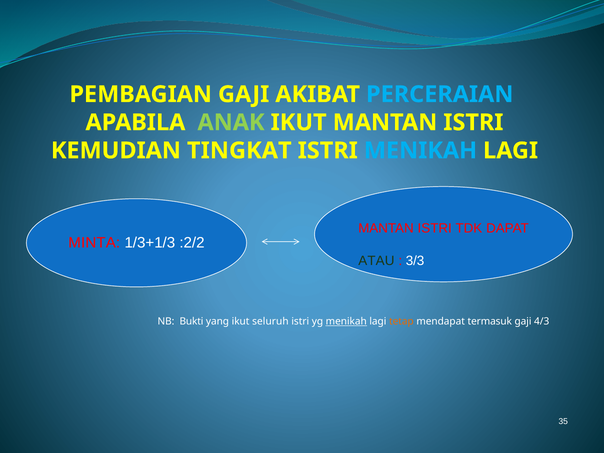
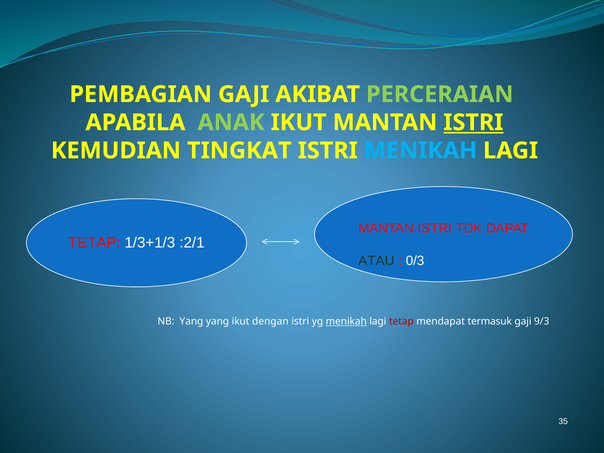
PERCERAIAN colour: light blue -> light green
ISTRI at (473, 122) underline: none -> present
MINTA at (94, 243): MINTA -> TETAP
:2/2: :2/2 -> :2/1
3/3: 3/3 -> 0/3
NB Bukti: Bukti -> Yang
seluruh: seluruh -> dengan
tetap at (401, 322) colour: orange -> red
4/3: 4/3 -> 9/3
